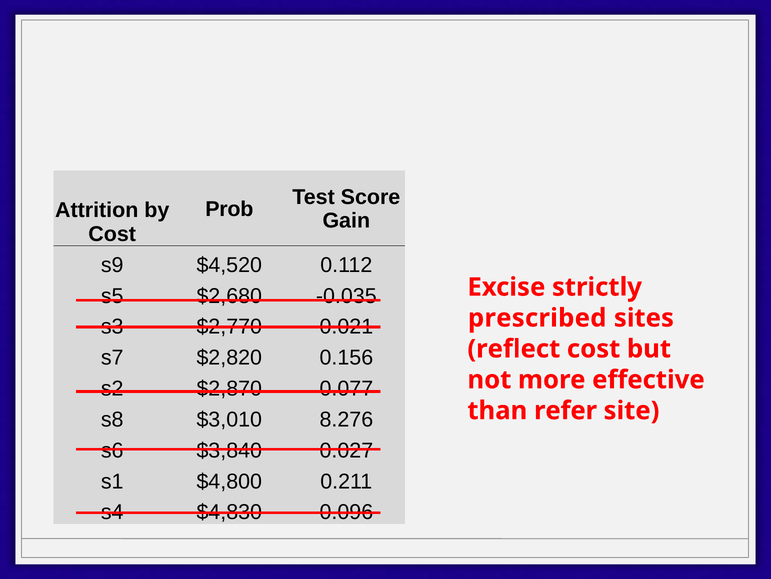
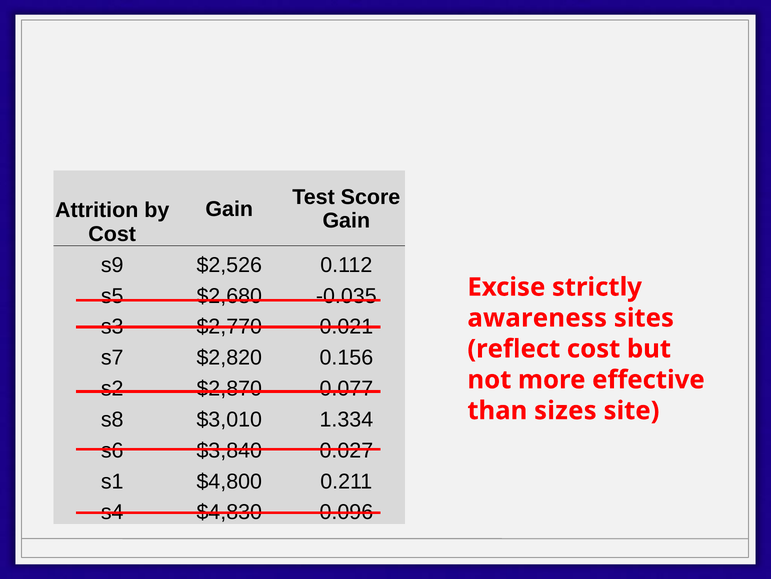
Prob at (229, 209): Prob -> Gain
$4,520: $4,520 -> $2,526
prescribed: prescribed -> awareness
refer: refer -> sizes
8.276: 8.276 -> 1.334
